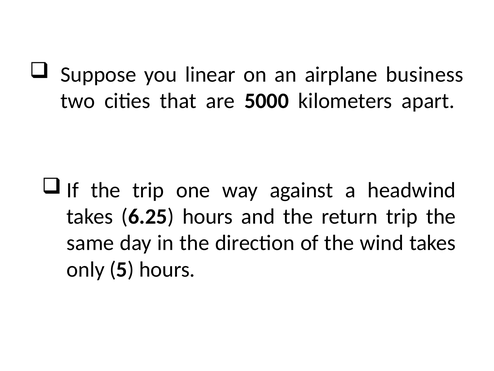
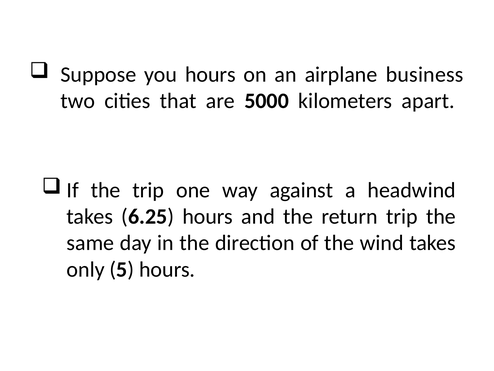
you linear: linear -> hours
